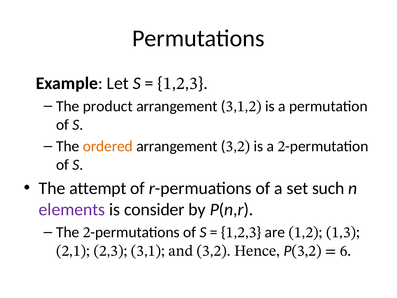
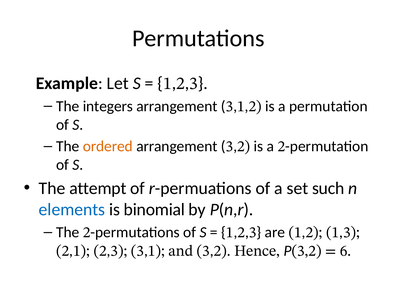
product: product -> integers
elements colour: purple -> blue
consider: consider -> binomial
